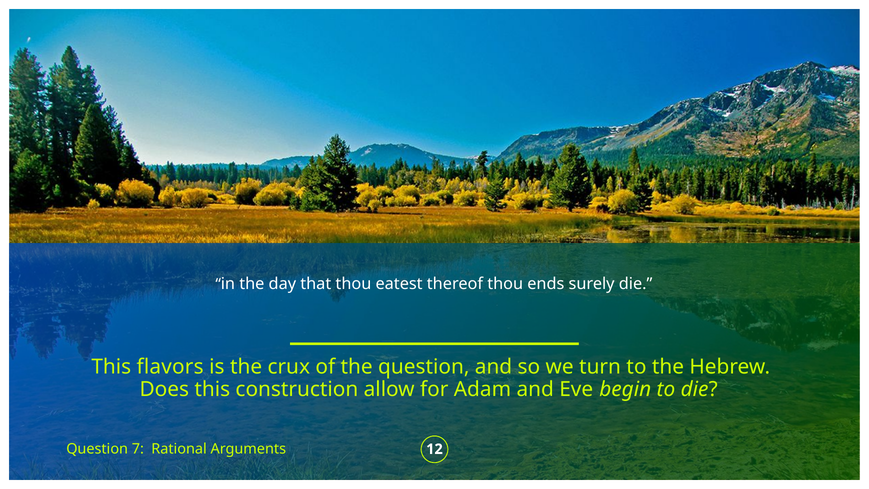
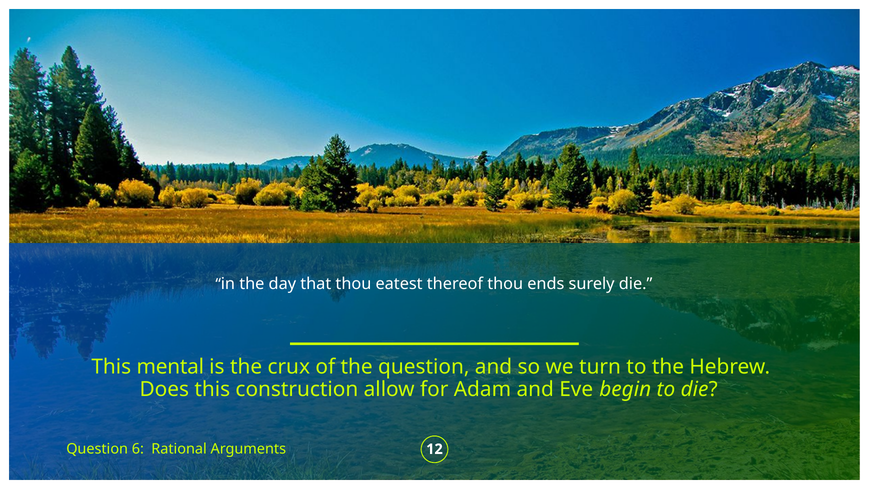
flavors: flavors -> mental
7: 7 -> 6
